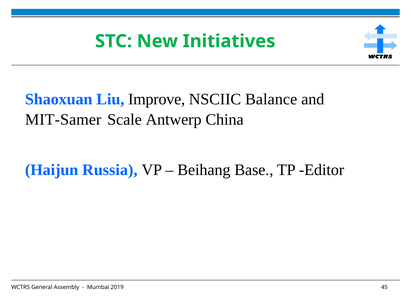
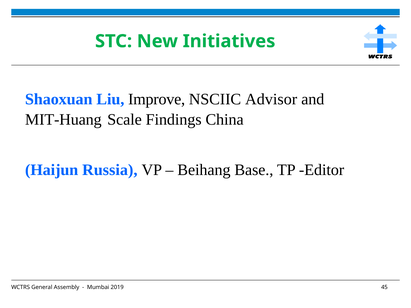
Balance: Balance -> Advisor
MIT-Samer: MIT-Samer -> MIT-Huang
Antwerp: Antwerp -> Findings
